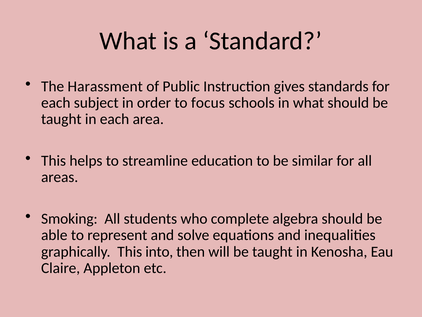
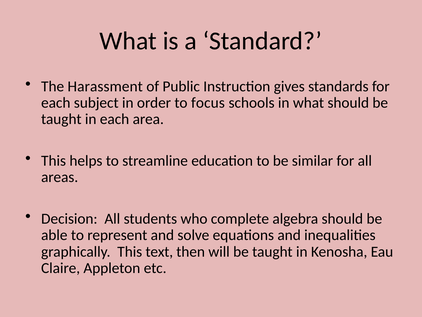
Smoking: Smoking -> Decision
into: into -> text
